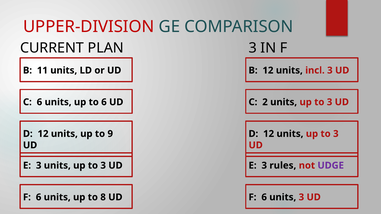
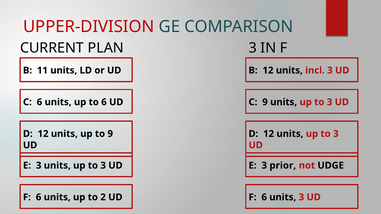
C 2: 2 -> 9
rules: rules -> prior
UDGE colour: purple -> black
8: 8 -> 2
